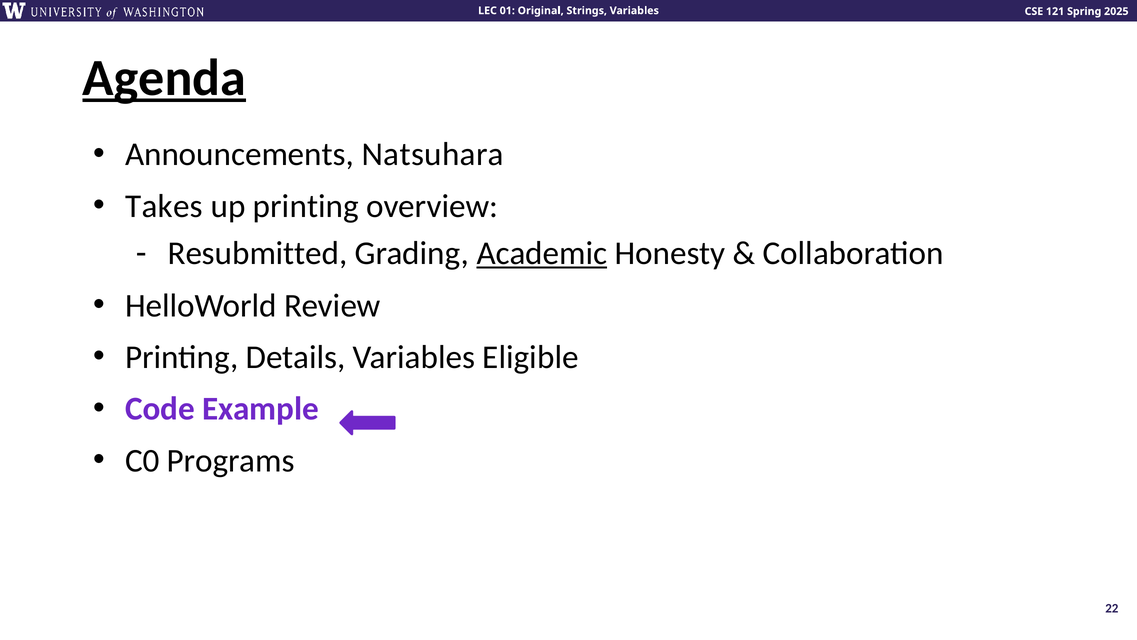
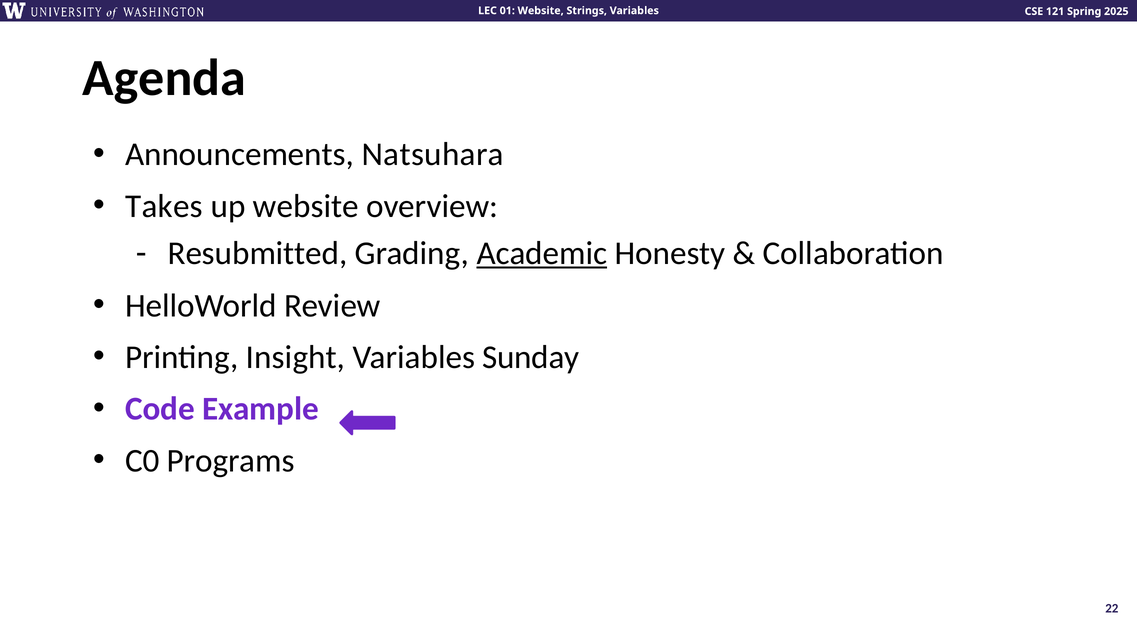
Original at (541, 11): Original -> Website
Agenda underline: present -> none
up printing: printing -> website
Details: Details -> Insight
Eligible: Eligible -> Sunday
